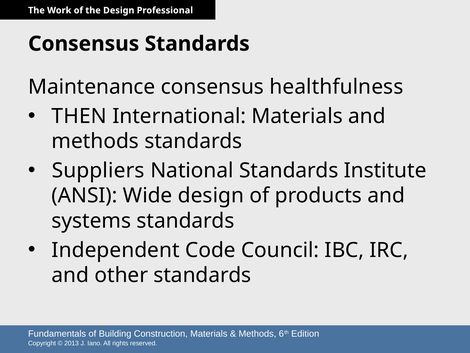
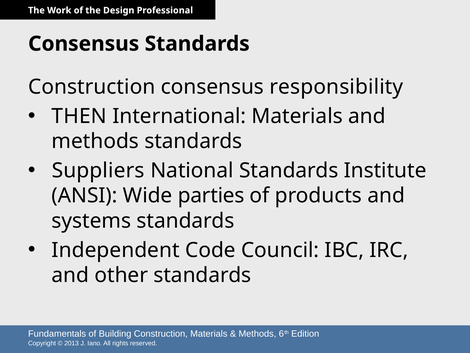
Maintenance at (92, 87): Maintenance -> Construction
healthfulness: healthfulness -> responsibility
Wide design: design -> parties
